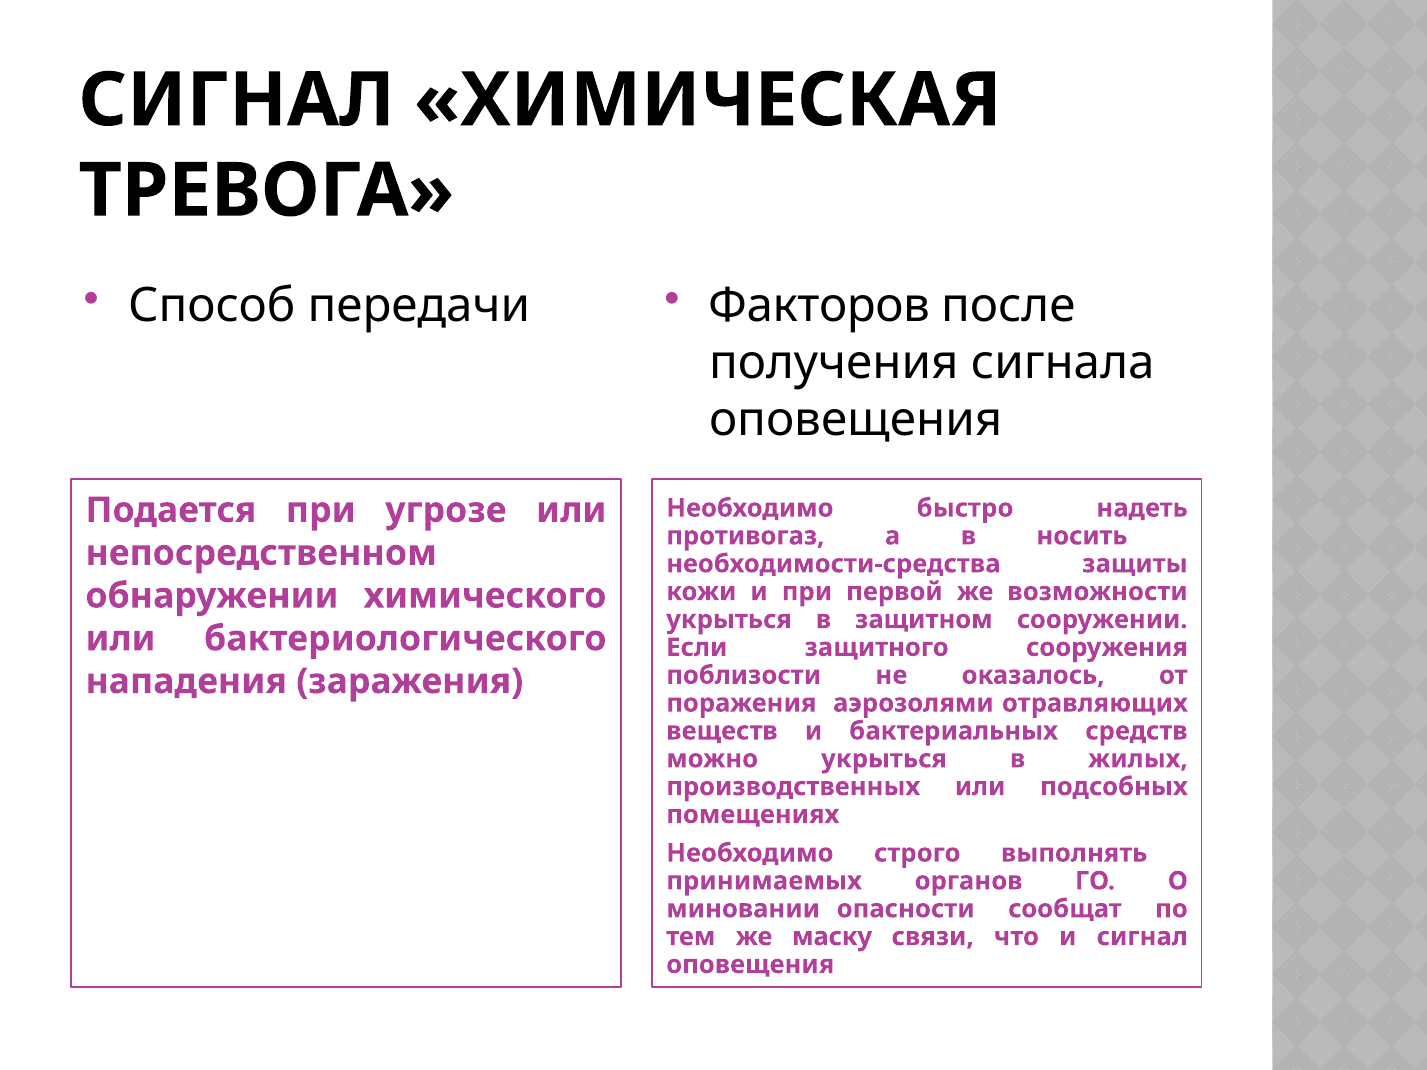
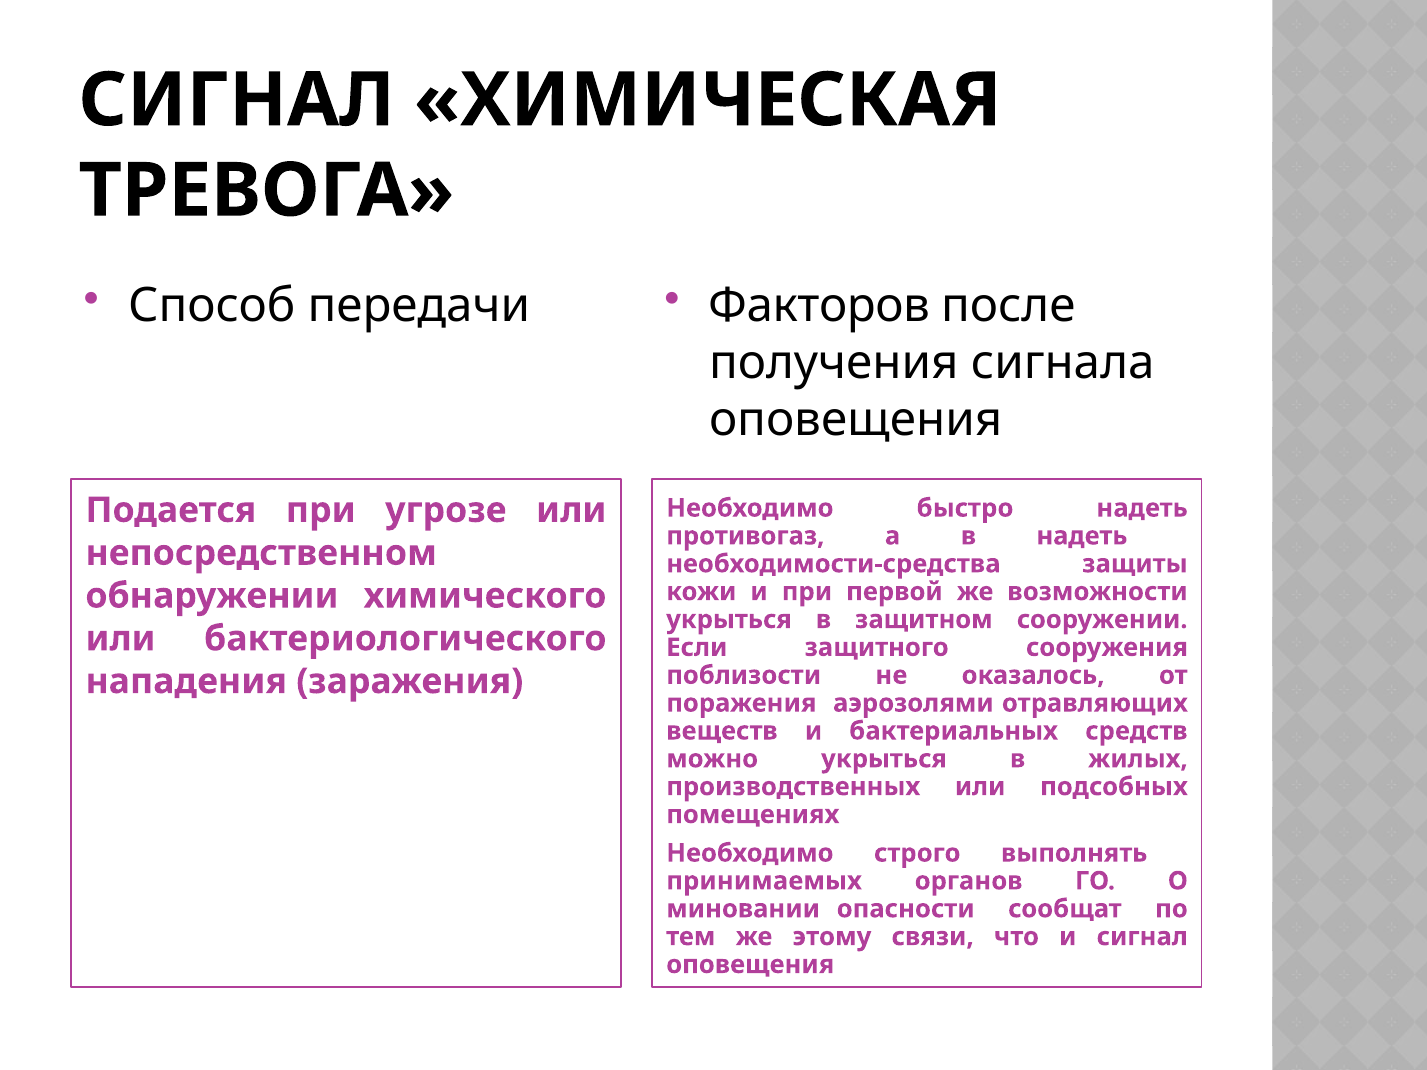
в носить: носить -> надеть
маску: маску -> этому
